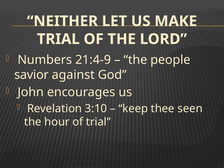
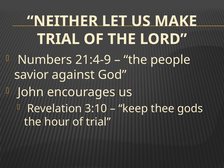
seen: seen -> gods
